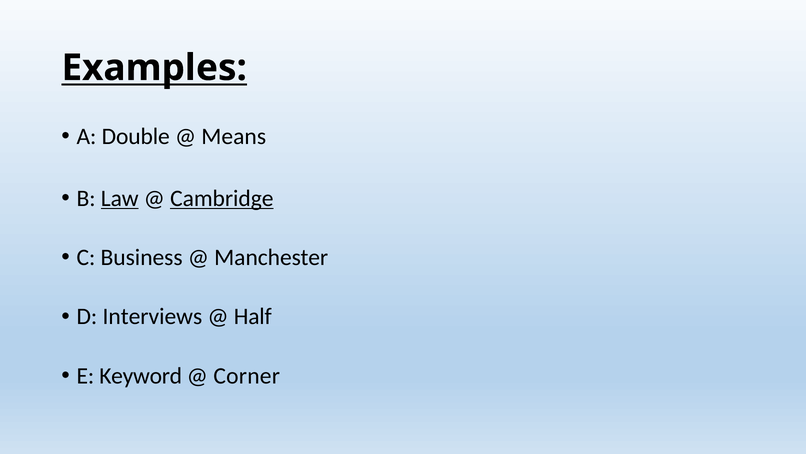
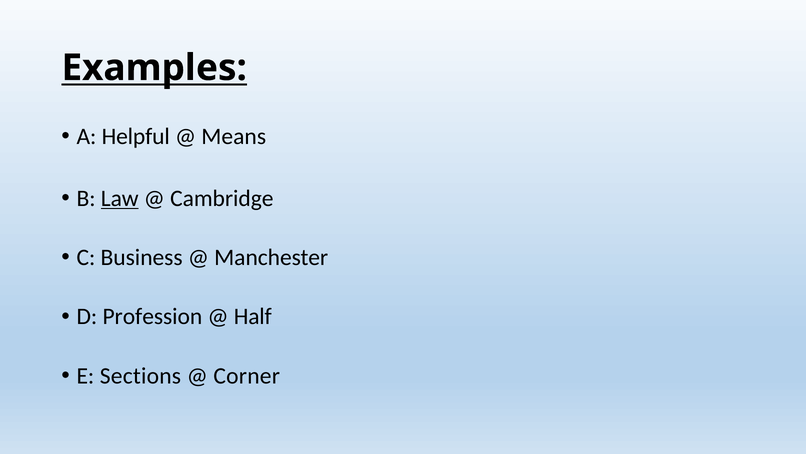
Double: Double -> Helpful
Cambridge underline: present -> none
Interviews: Interviews -> Profession
Keyword: Keyword -> Sections
